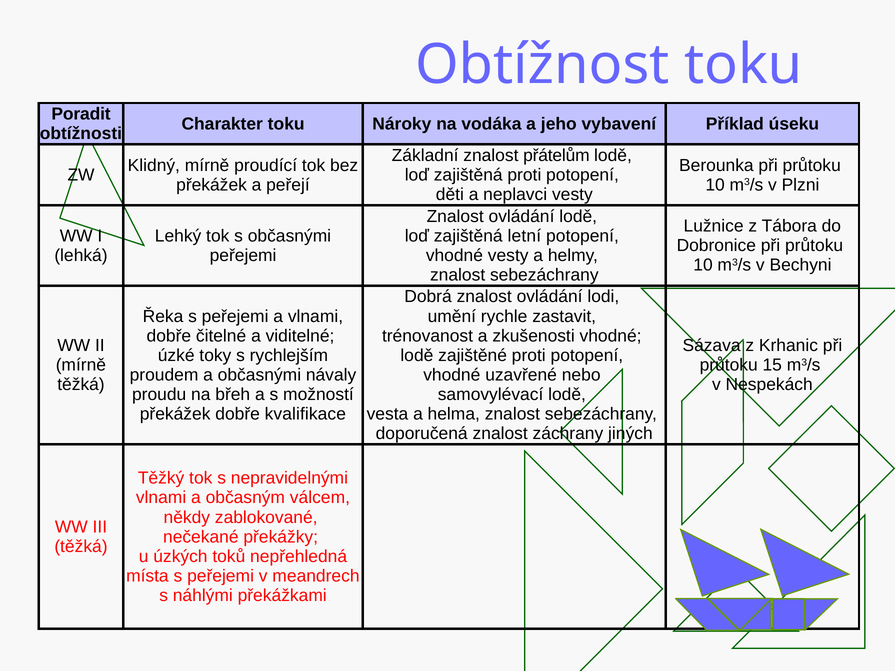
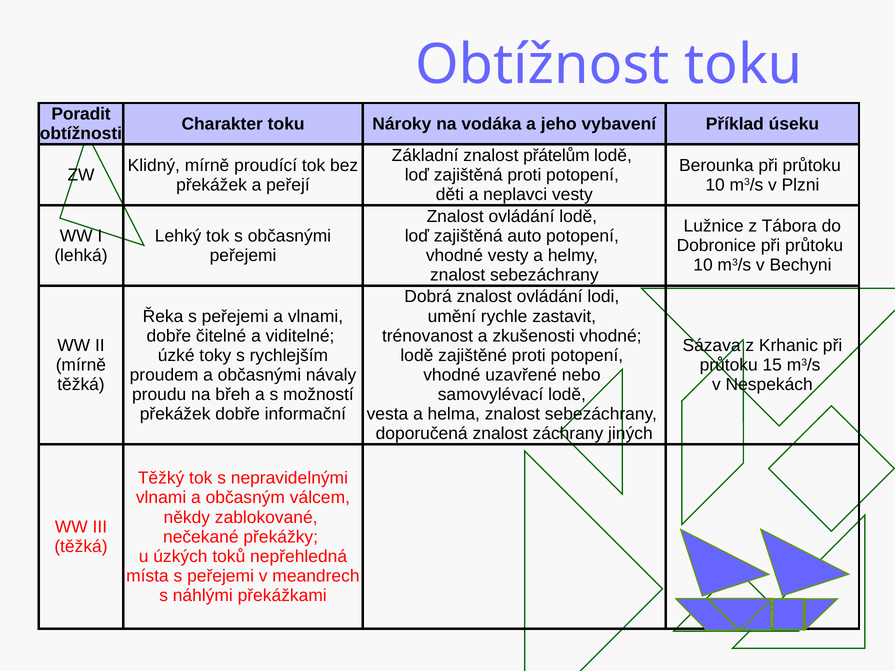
letní: letní -> auto
kvalifikace: kvalifikace -> informační
